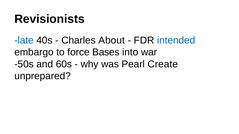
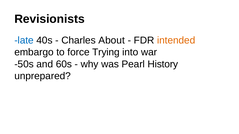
intended colour: blue -> orange
Bases: Bases -> Trying
Create: Create -> History
